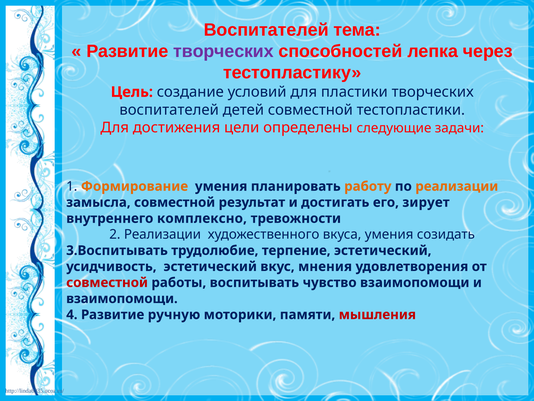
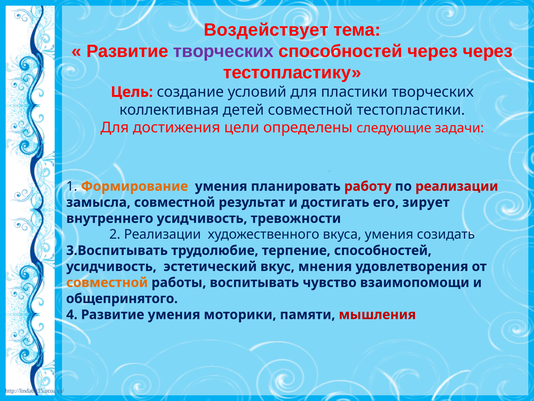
Воспитателей at (266, 30): Воспитателей -> Воздействует
способностей лепка: лепка -> через
воспитателей at (169, 110): воспитателей -> коллективная
работу colour: orange -> red
реализации at (457, 186) colour: orange -> red
внутреннего комплексно: комплексно -> усидчивость
терпение эстетический: эстетический -> способностей
совместной at (107, 282) colour: red -> orange
взаимопомощи at (122, 298): взаимопомощи -> общепринятого
Развитие ручную: ручную -> умения
